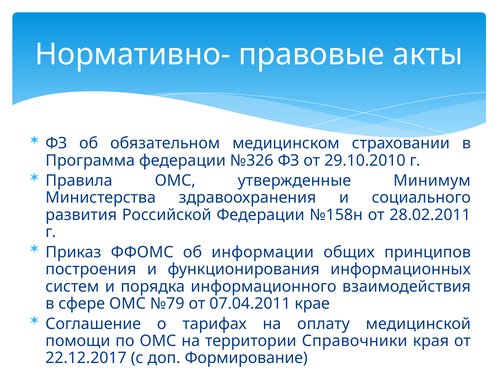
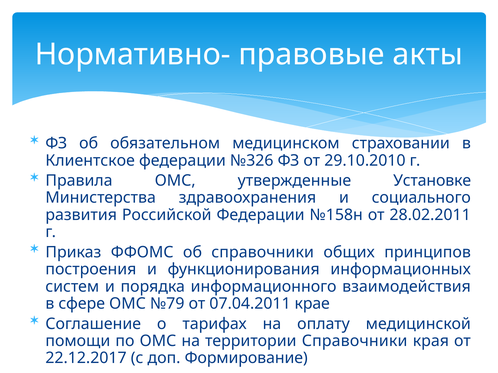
Программа: Программа -> Клиентское
Минимум: Минимум -> Установке
об информации: информации -> справочники
